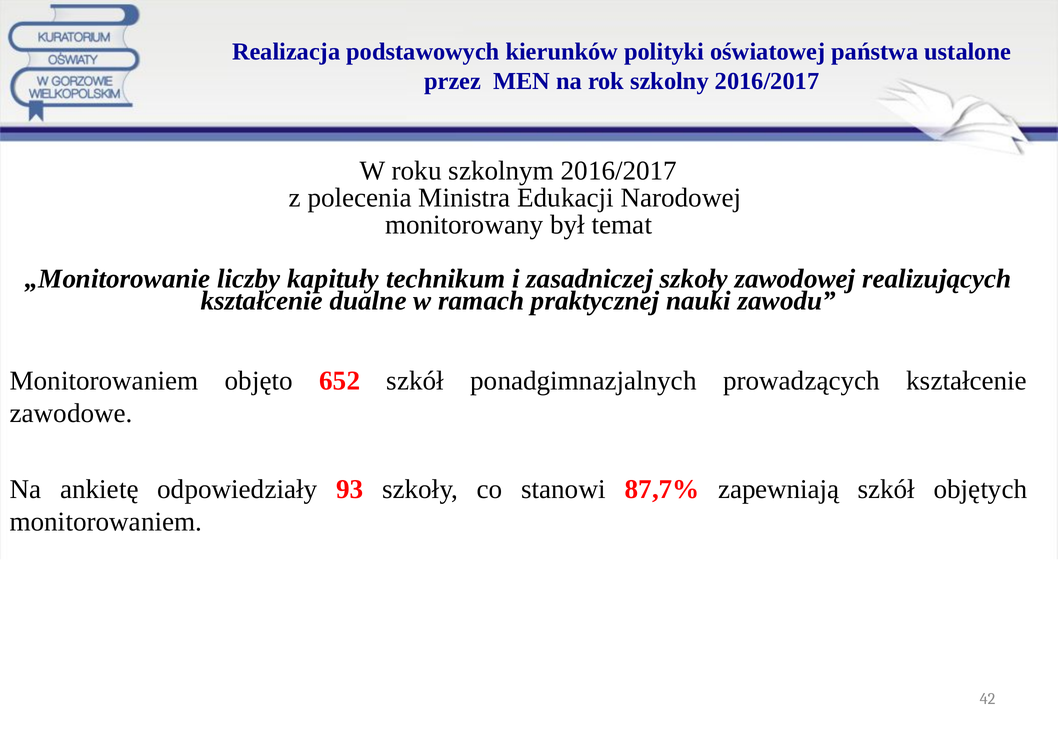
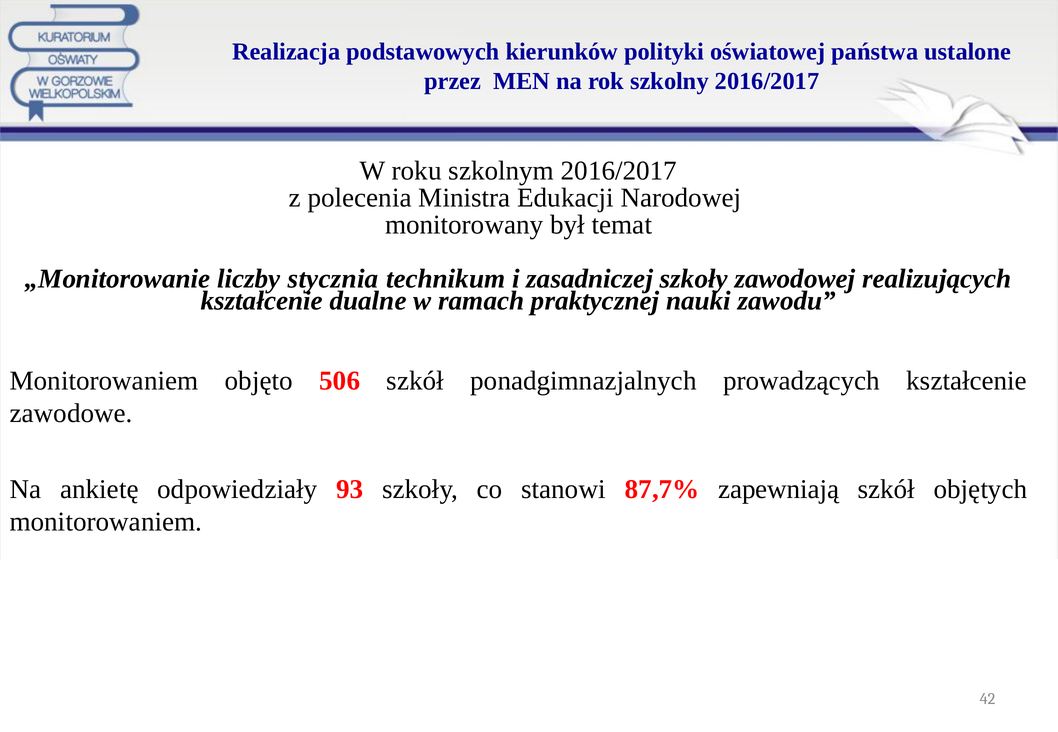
kapituły: kapituły -> stycznia
652: 652 -> 506
